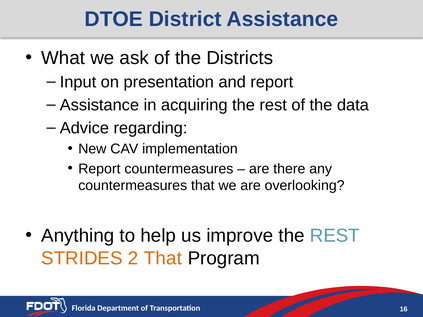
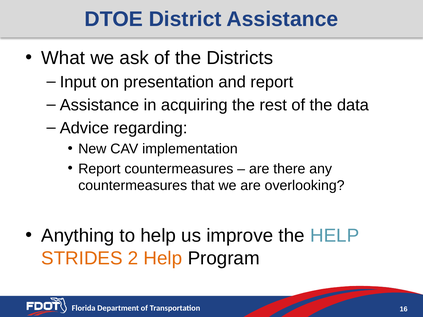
improve the REST: REST -> HELP
2 That: That -> Help
